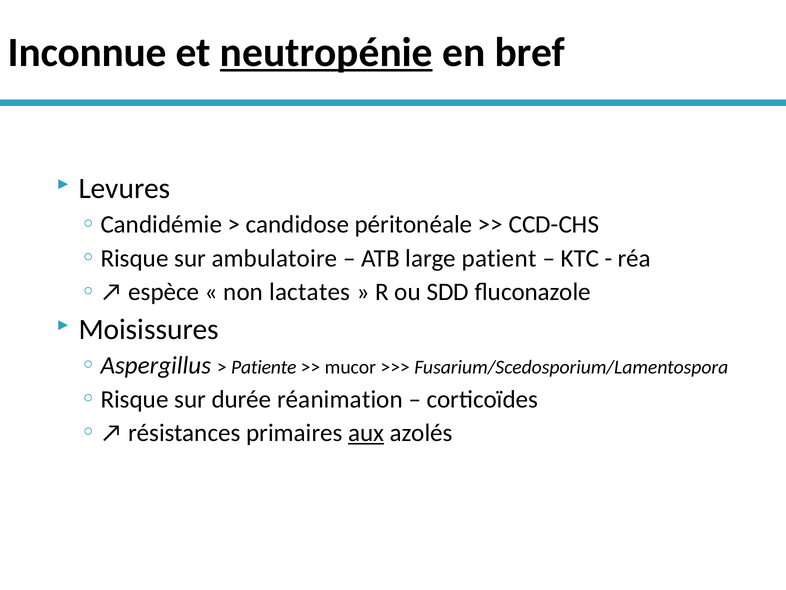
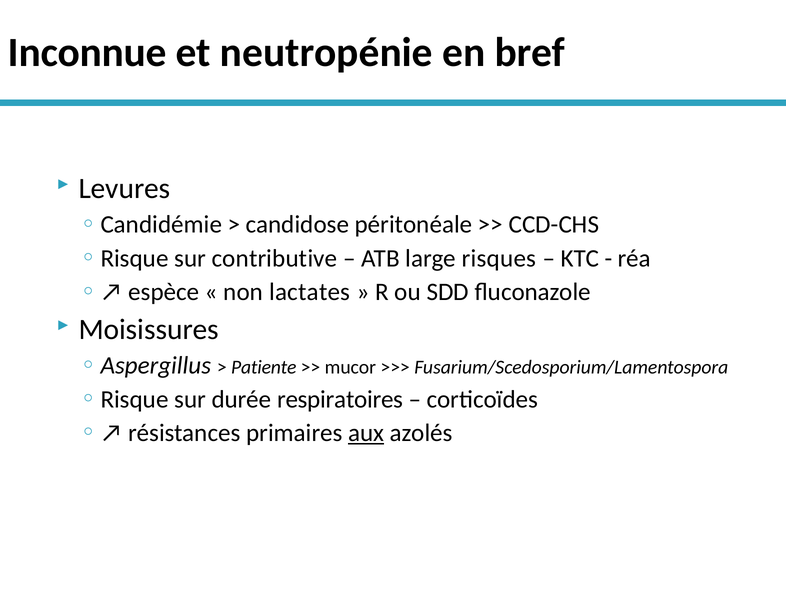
neutropénie underline: present -> none
ambulatoire: ambulatoire -> contributive
patient: patient -> risques
réanimation: réanimation -> respiratoires
